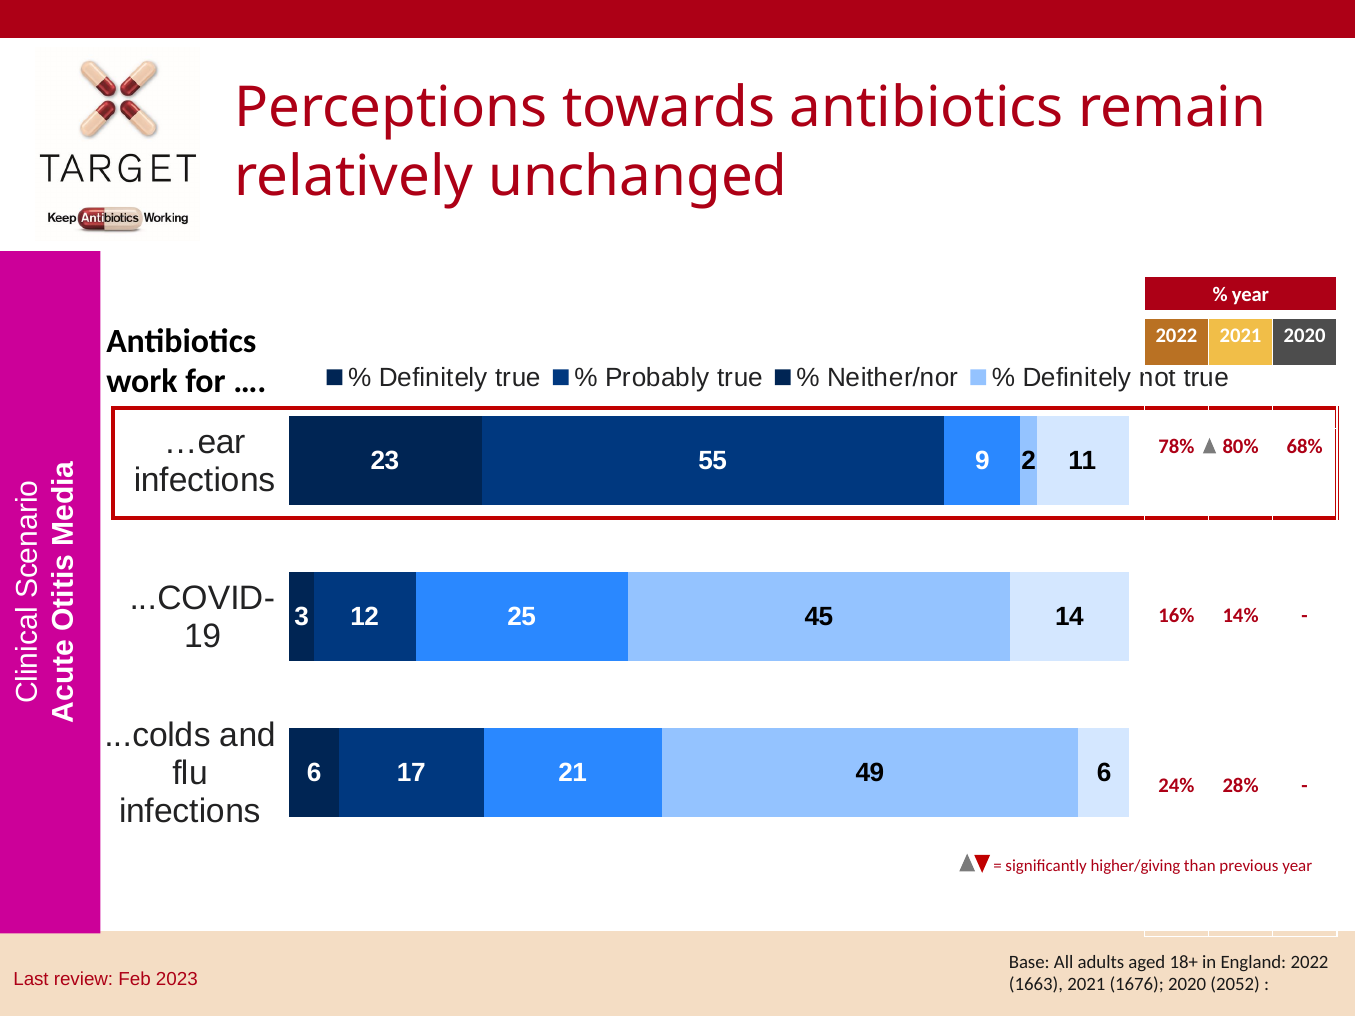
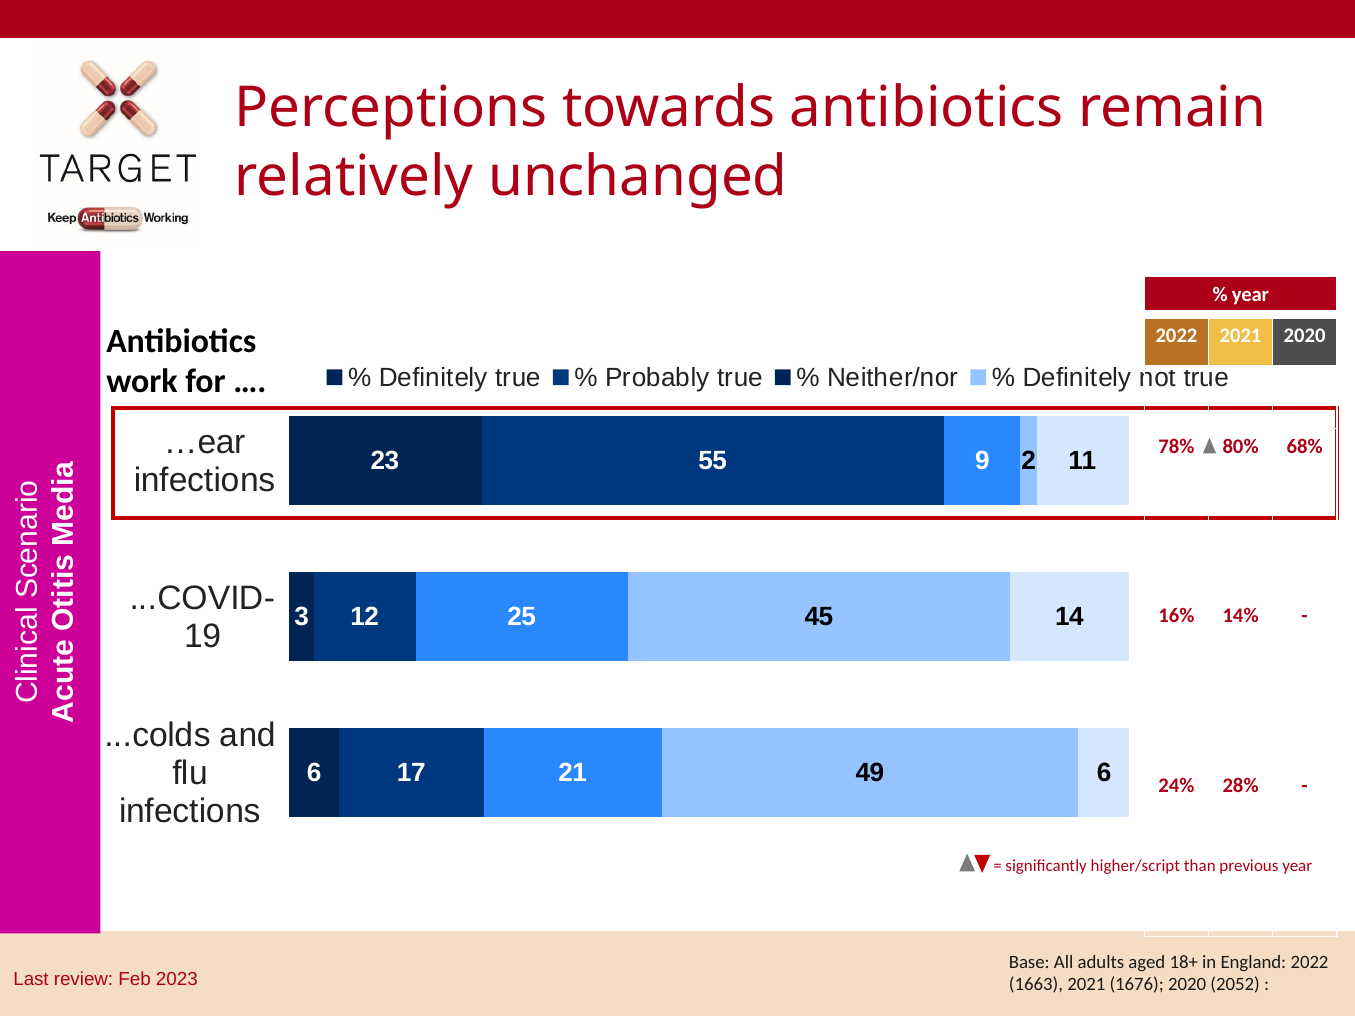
higher/giving: higher/giving -> higher/script
